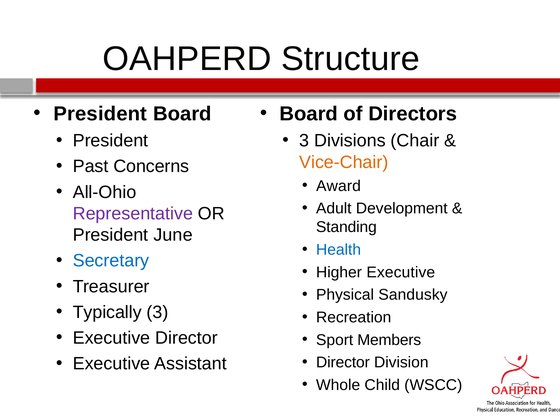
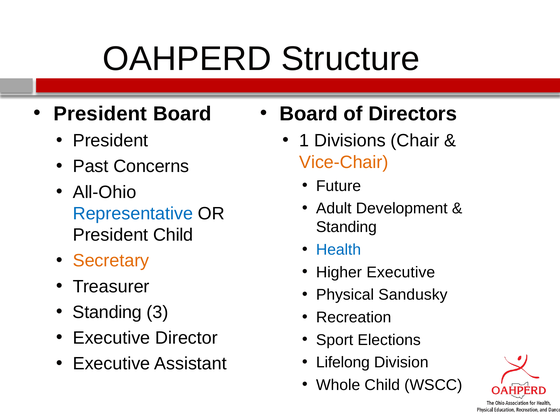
3 at (304, 141): 3 -> 1
Award: Award -> Future
Representative colour: purple -> blue
President June: June -> Child
Secretary colour: blue -> orange
Typically at (107, 312): Typically -> Standing
Members: Members -> Elections
Director at (343, 362): Director -> Lifelong
